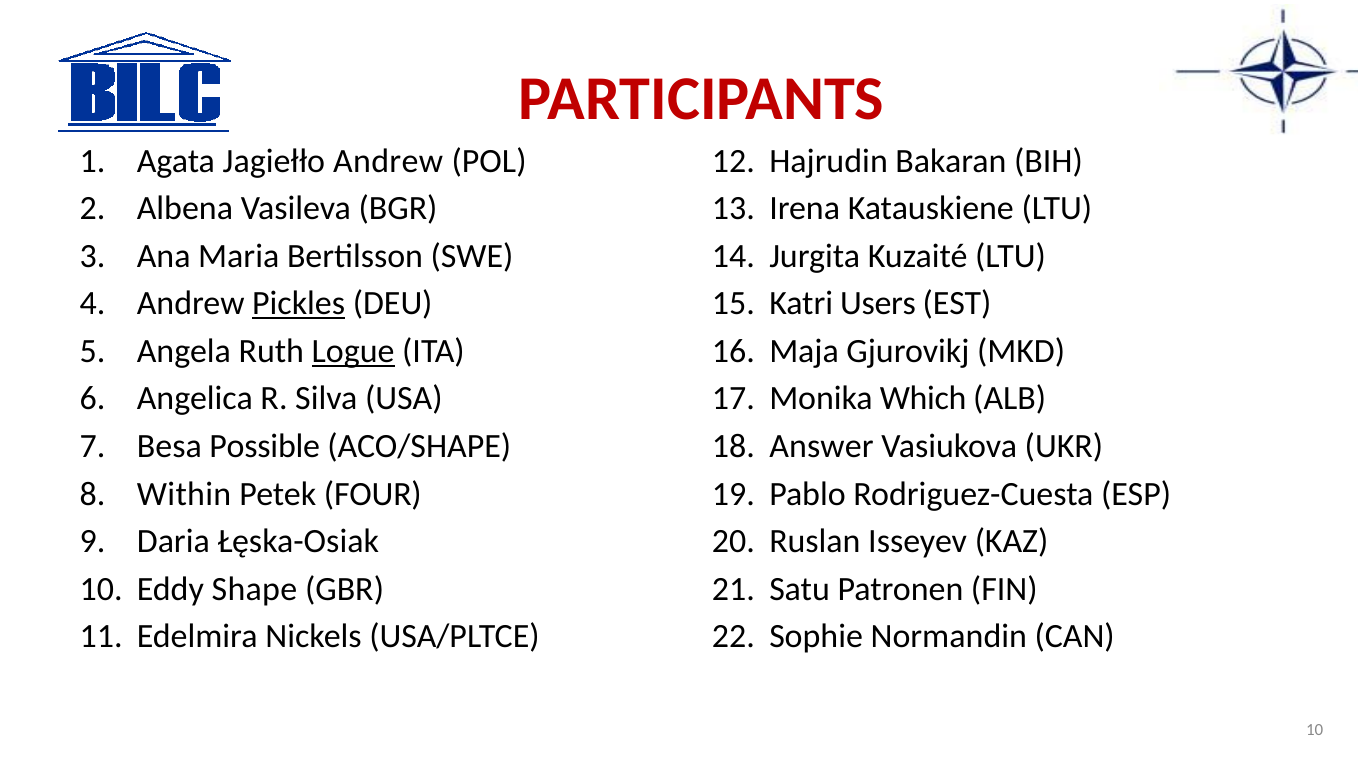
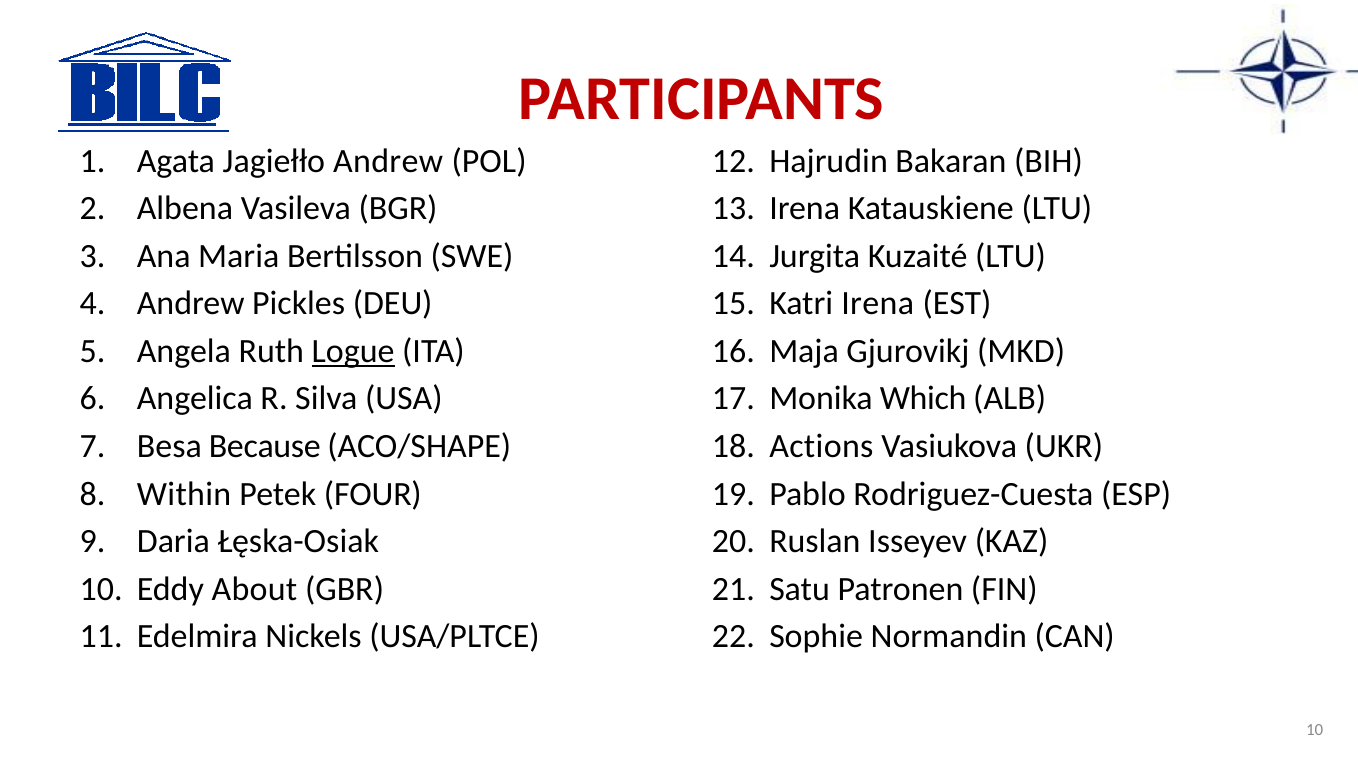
Pickles underline: present -> none
Katri Users: Users -> Irena
Possible: Possible -> Because
Answer: Answer -> Actions
Shape: Shape -> About
